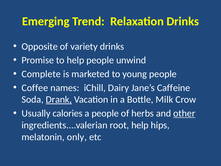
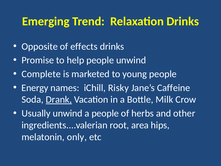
variety: variety -> effects
Coffee: Coffee -> Energy
Dairy: Dairy -> Risky
Usually calories: calories -> unwind
other underline: present -> none
root help: help -> area
